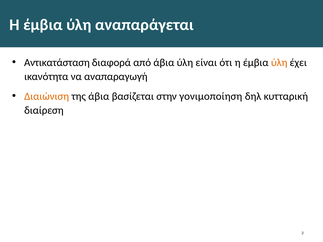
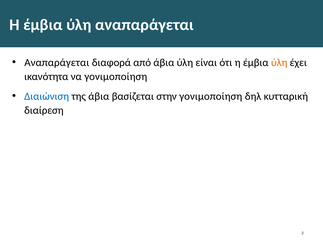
Αντικατάσταση at (57, 63): Αντικατάσταση -> Αναπαράγεται
να αναπαραγωγή: αναπαραγωγή -> γονιμοποίηση
Διαιώνιση colour: orange -> blue
